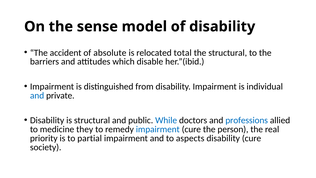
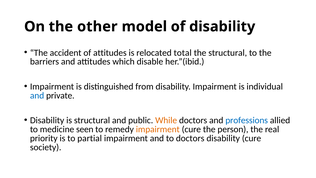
sense: sense -> other
of absolute: absolute -> attitudes
While colour: blue -> orange
they: they -> seen
impairment at (158, 129) colour: blue -> orange
to aspects: aspects -> doctors
